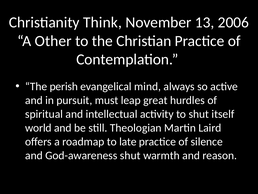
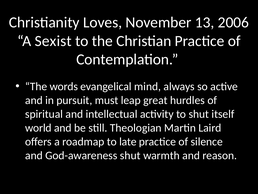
Think: Think -> Loves
Other: Other -> Sexist
perish: perish -> words
